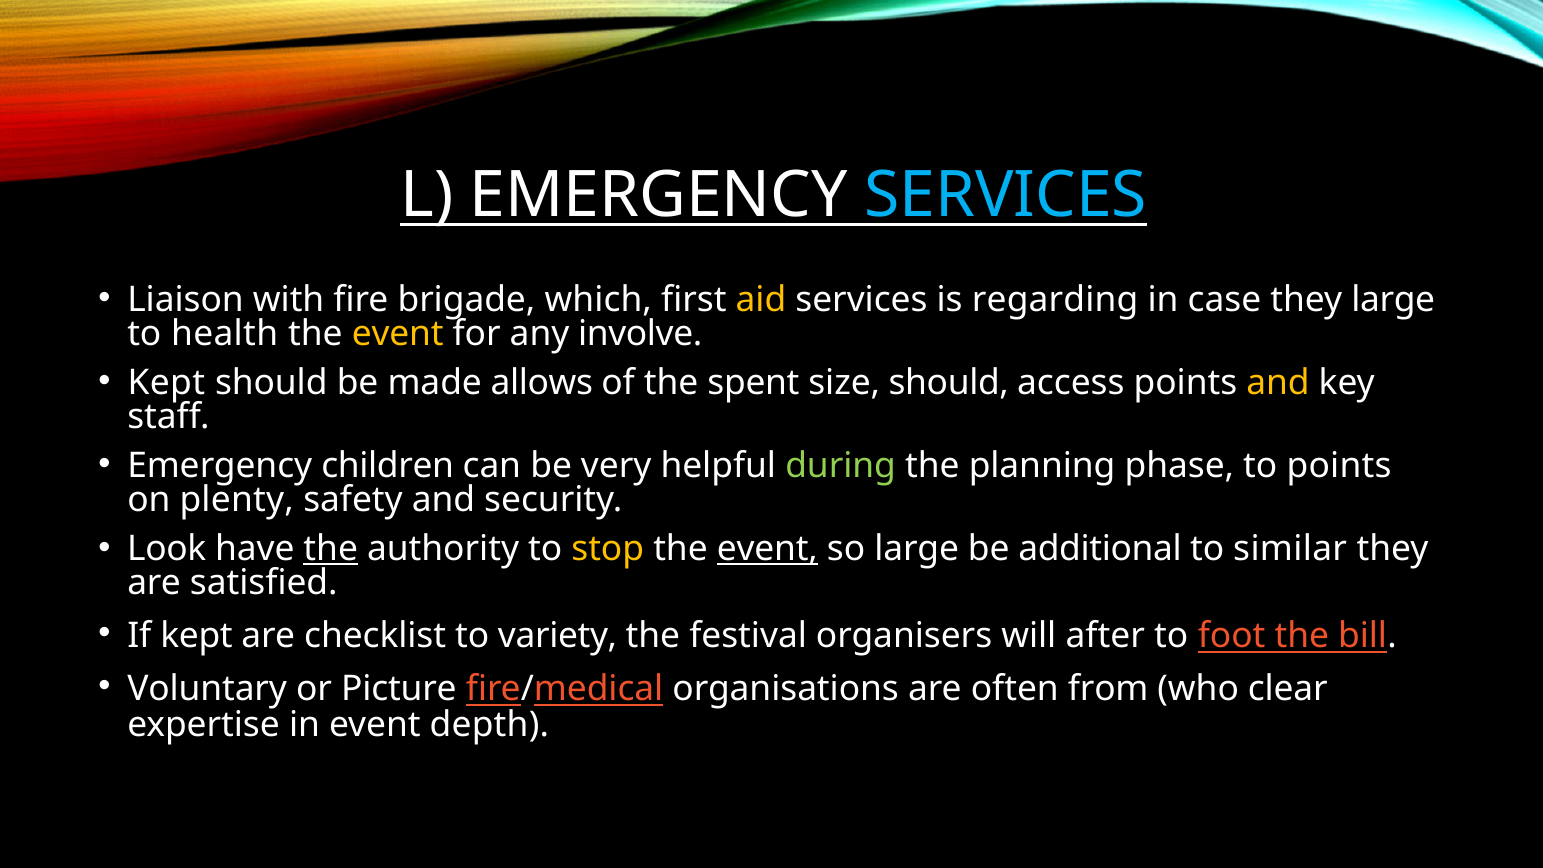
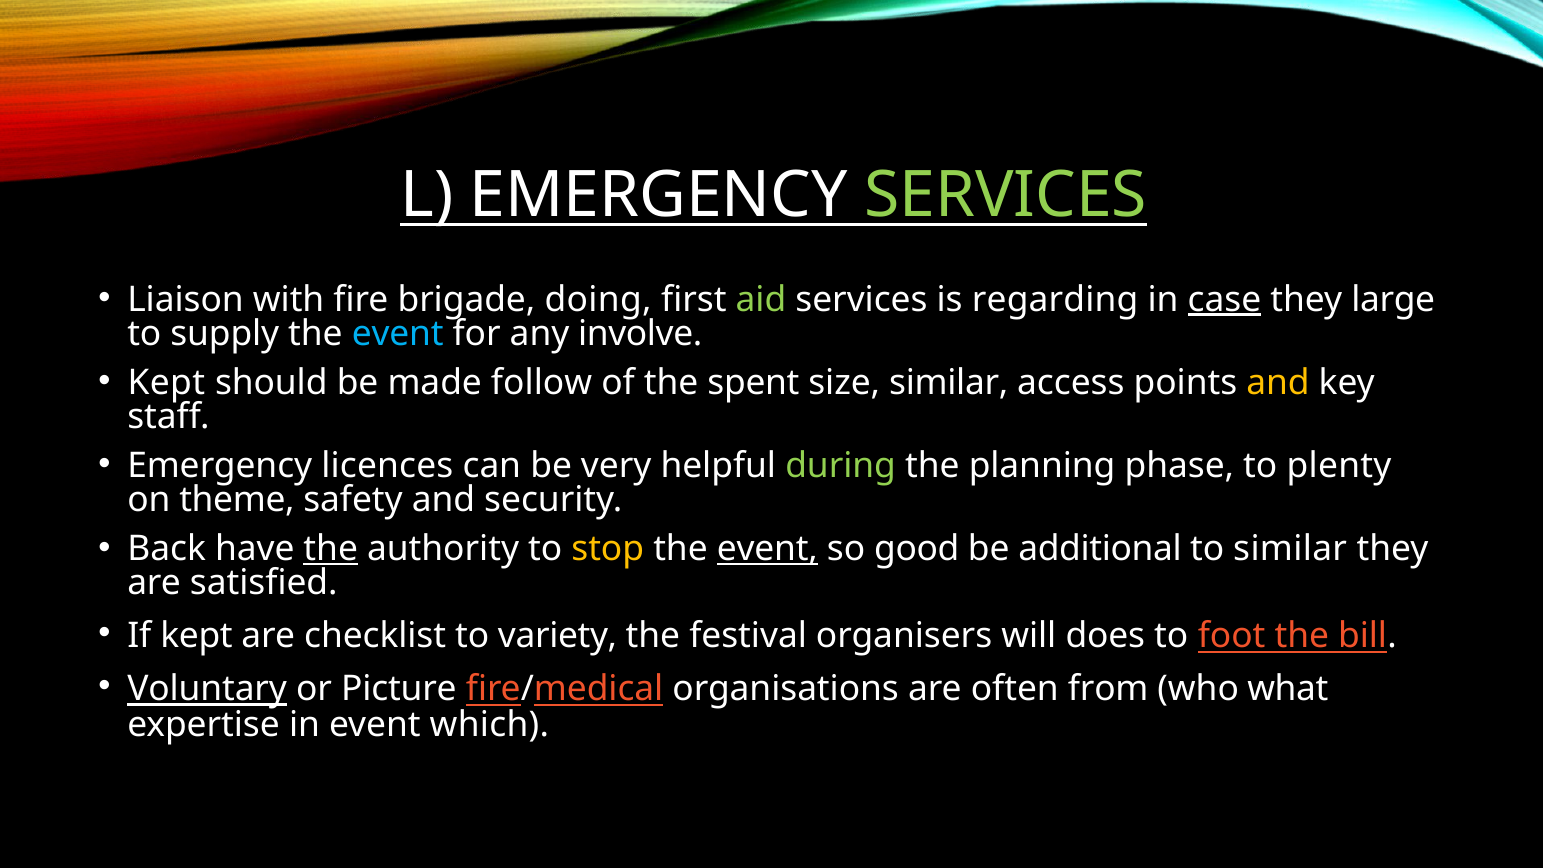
SERVICES at (1006, 195) colour: light blue -> light green
which: which -> doing
aid colour: yellow -> light green
case underline: none -> present
health: health -> supply
event at (398, 334) colour: yellow -> light blue
allows: allows -> follow
size should: should -> similar
children: children -> licences
to points: points -> plenty
plenty: plenty -> theme
Look: Look -> Back
so large: large -> good
after: after -> does
Voluntary underline: none -> present
clear: clear -> what
depth: depth -> which
